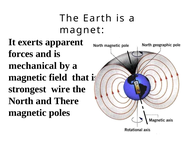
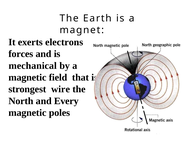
apparent: apparent -> electrons
There: There -> Every
